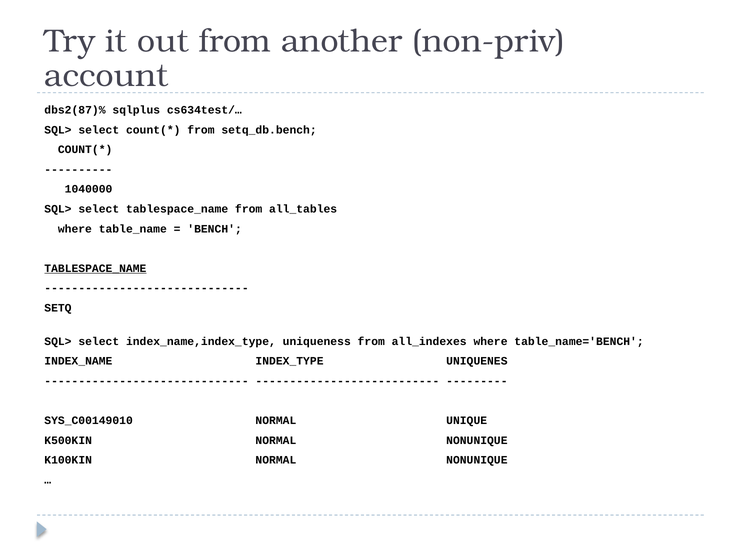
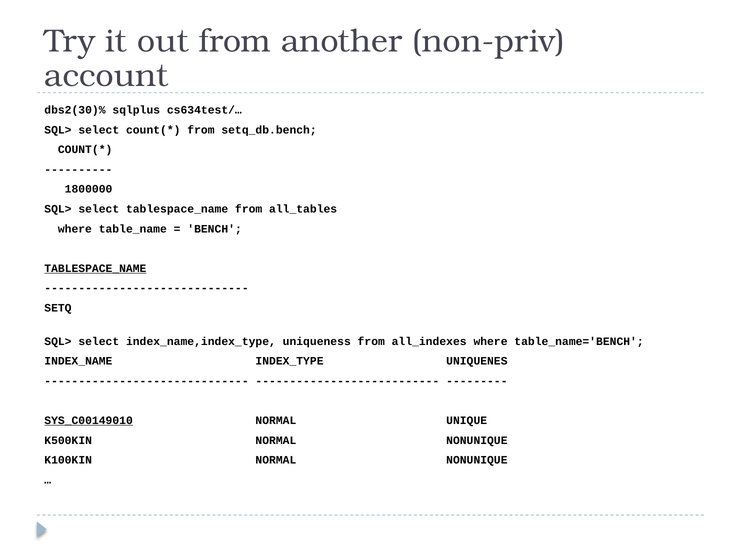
dbs2(87)%: dbs2(87)% -> dbs2(30)%
1040000: 1040000 -> 1800000
SYS_C00149010 underline: none -> present
